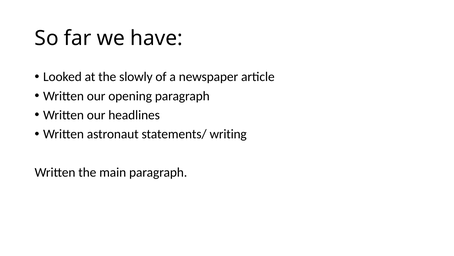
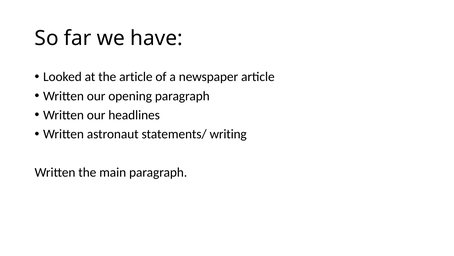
the slowly: slowly -> article
